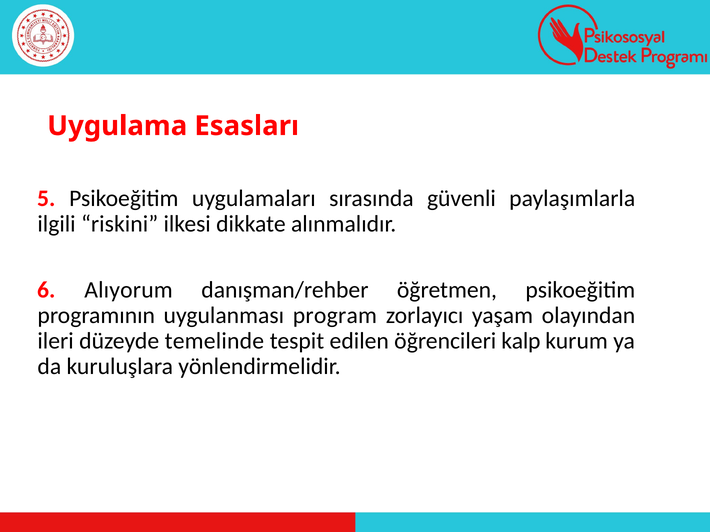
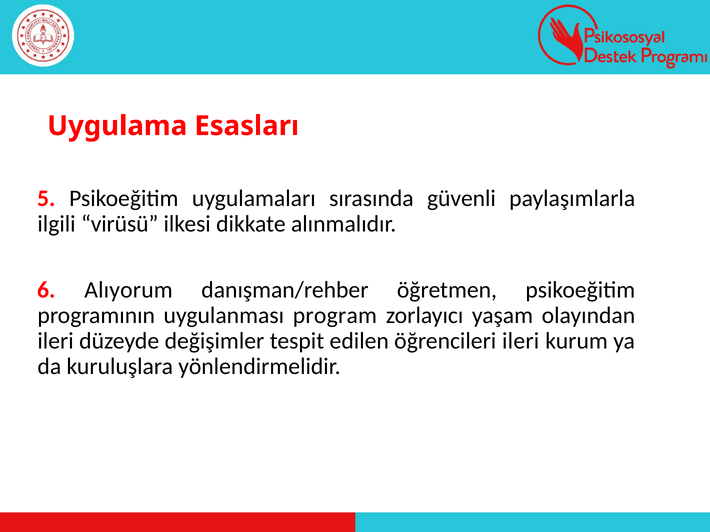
riskini: riskini -> virüsü
temelinde: temelinde -> değişimler
öğrencileri kalp: kalp -> ileri
